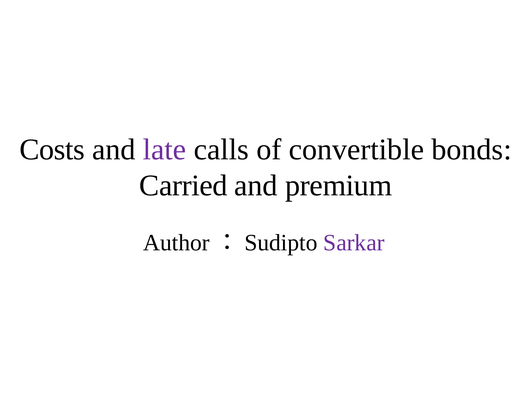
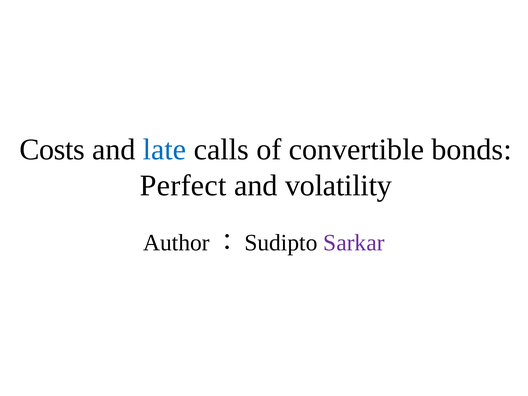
late colour: purple -> blue
Carried: Carried -> Perfect
premium: premium -> volatility
